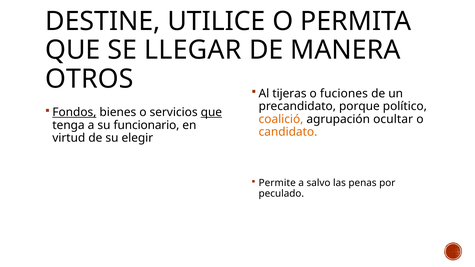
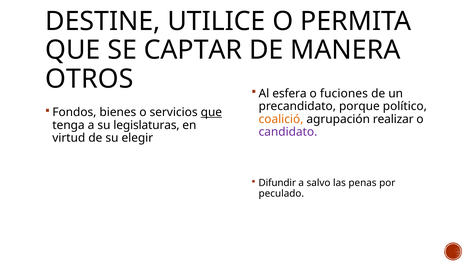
LLEGAR: LLEGAR -> CAPTAR
tijeras: tijeras -> esfera
Fondos underline: present -> none
ocultar: ocultar -> realizar
funcionario: funcionario -> legislaturas
candidato colour: orange -> purple
Permite: Permite -> Difundir
